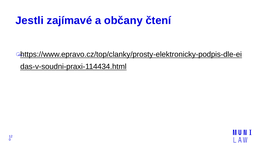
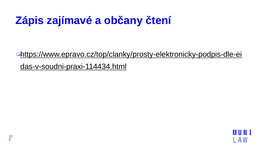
Jestli: Jestli -> Zápis
